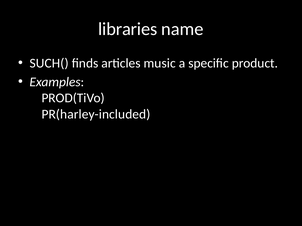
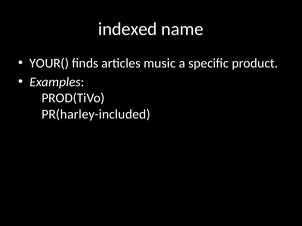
libraries: libraries -> indexed
SUCH(: SUCH( -> YOUR(
